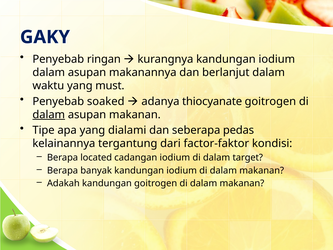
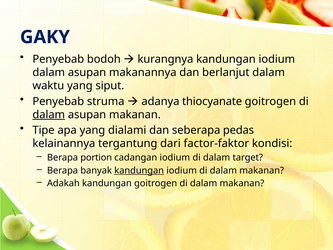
ringan: ringan -> bodoh
must: must -> siput
soaked: soaked -> struma
located: located -> portion
kandungan at (139, 170) underline: none -> present
